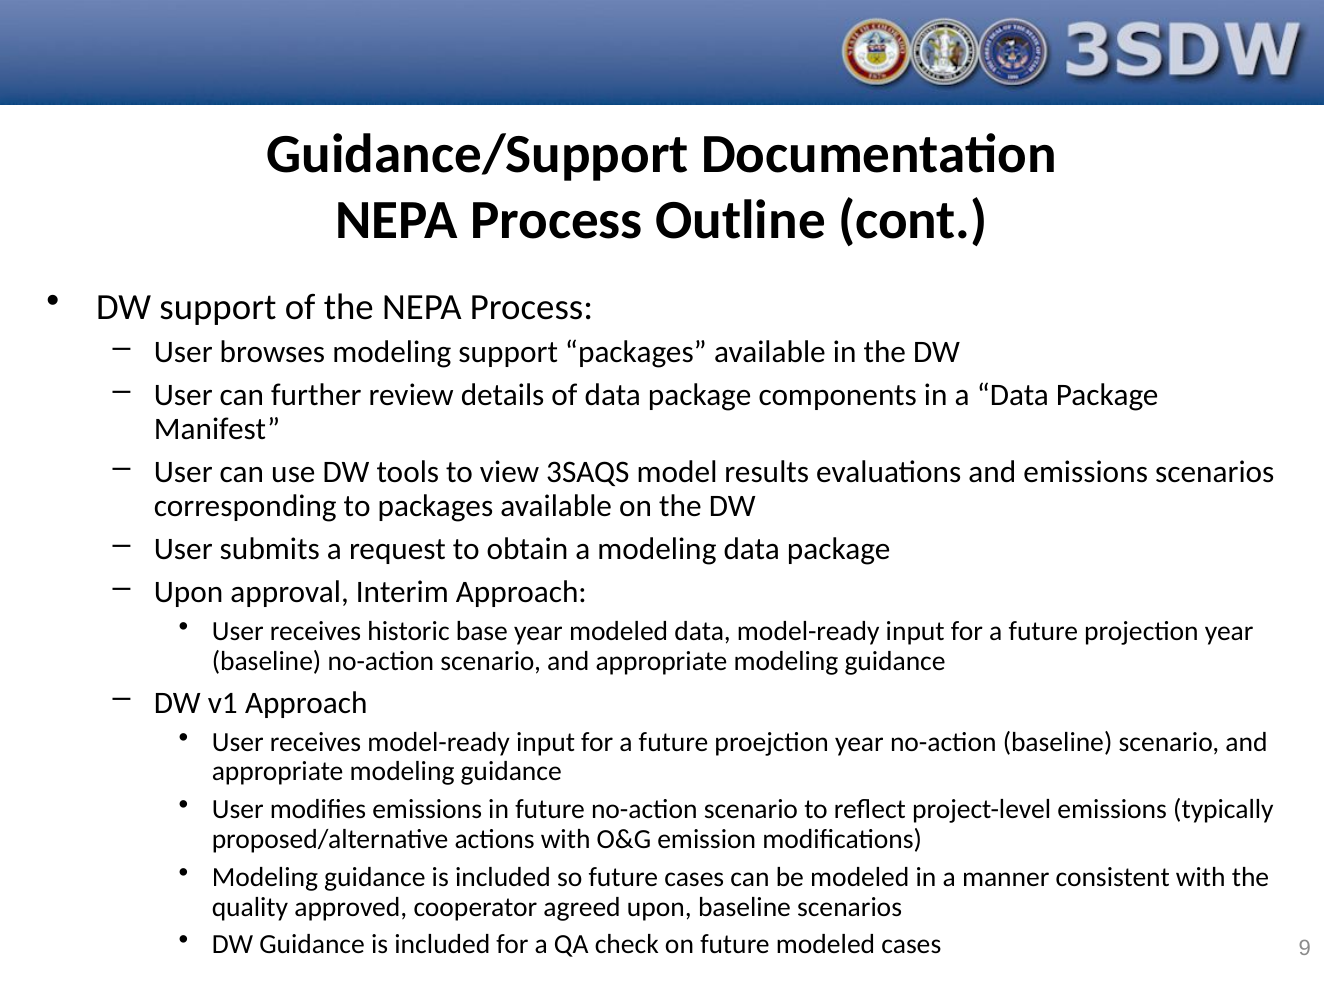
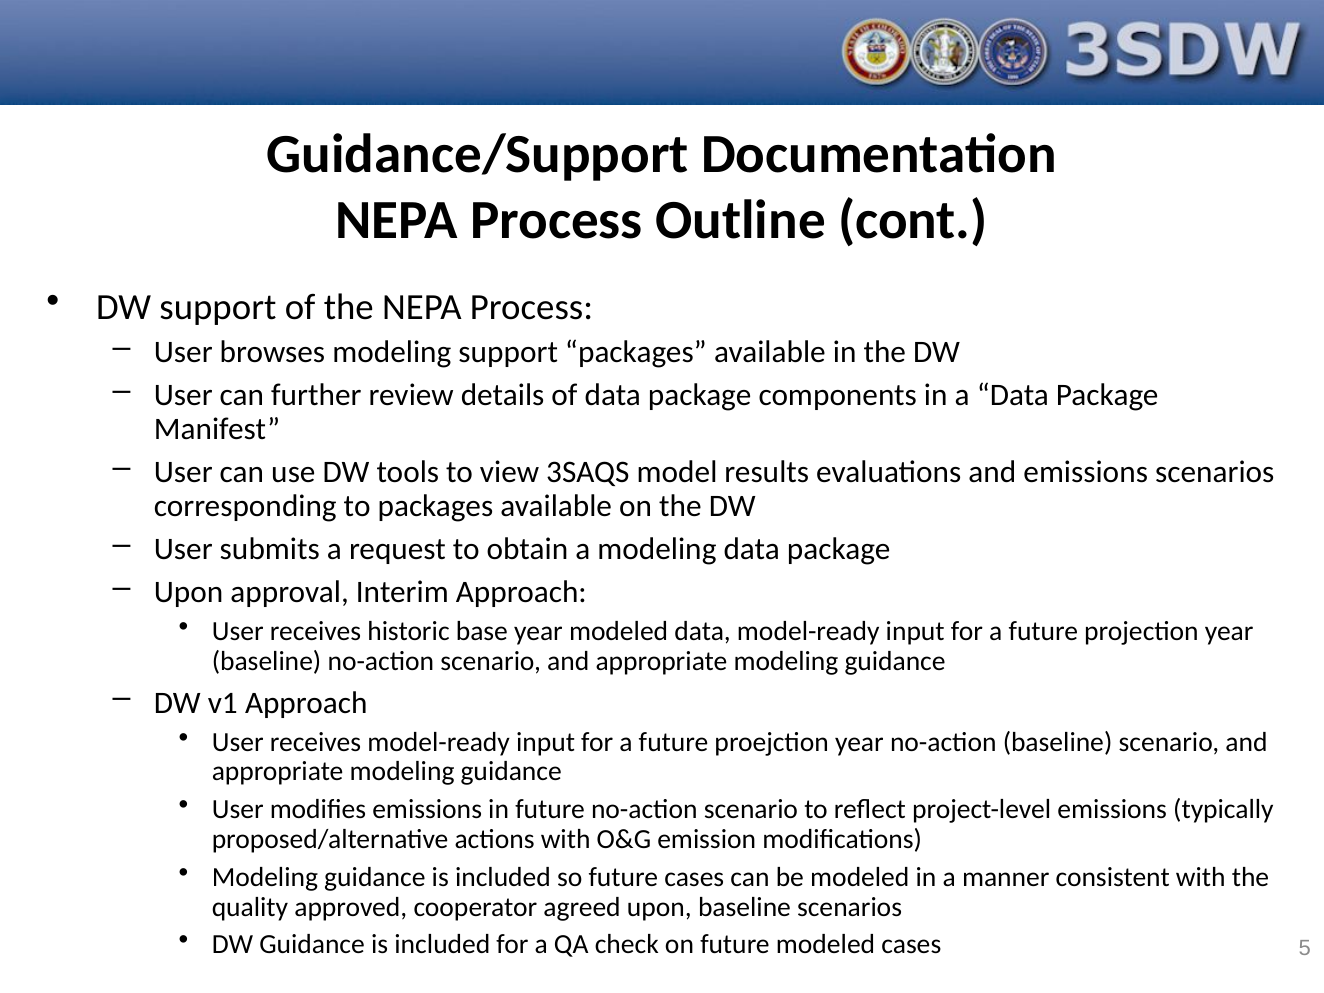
9: 9 -> 5
